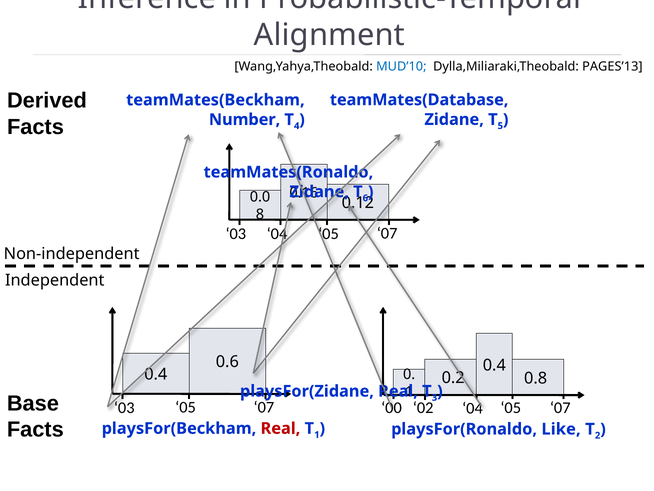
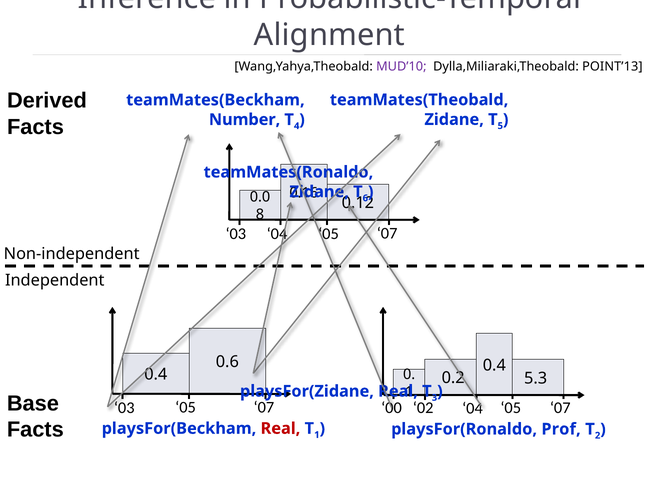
MUD’10 colour: blue -> purple
PAGES’13: PAGES’13 -> POINT’13
teamMates(Database: teamMates(Database -> teamMates(Theobald
0.8: 0.8 -> 5.3
Like: Like -> Prof
